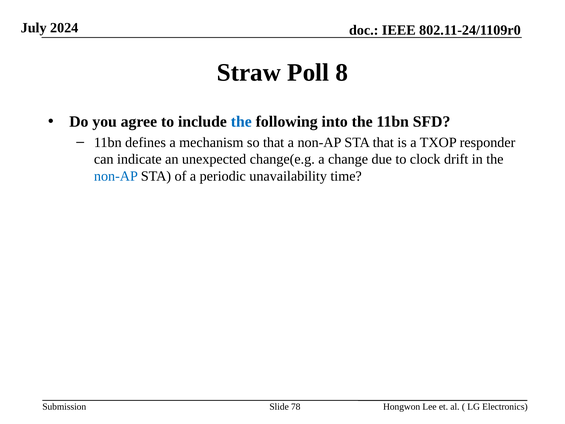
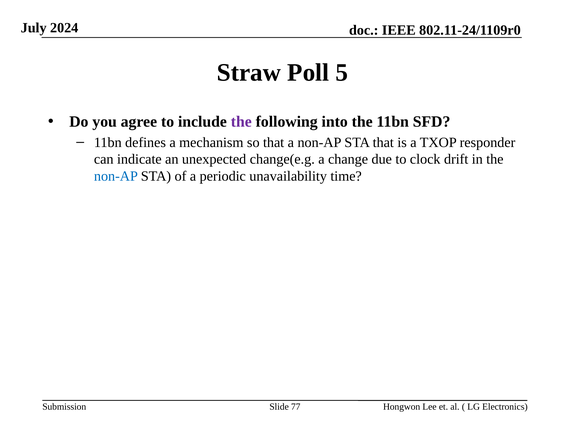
8: 8 -> 5
the at (241, 122) colour: blue -> purple
78: 78 -> 77
